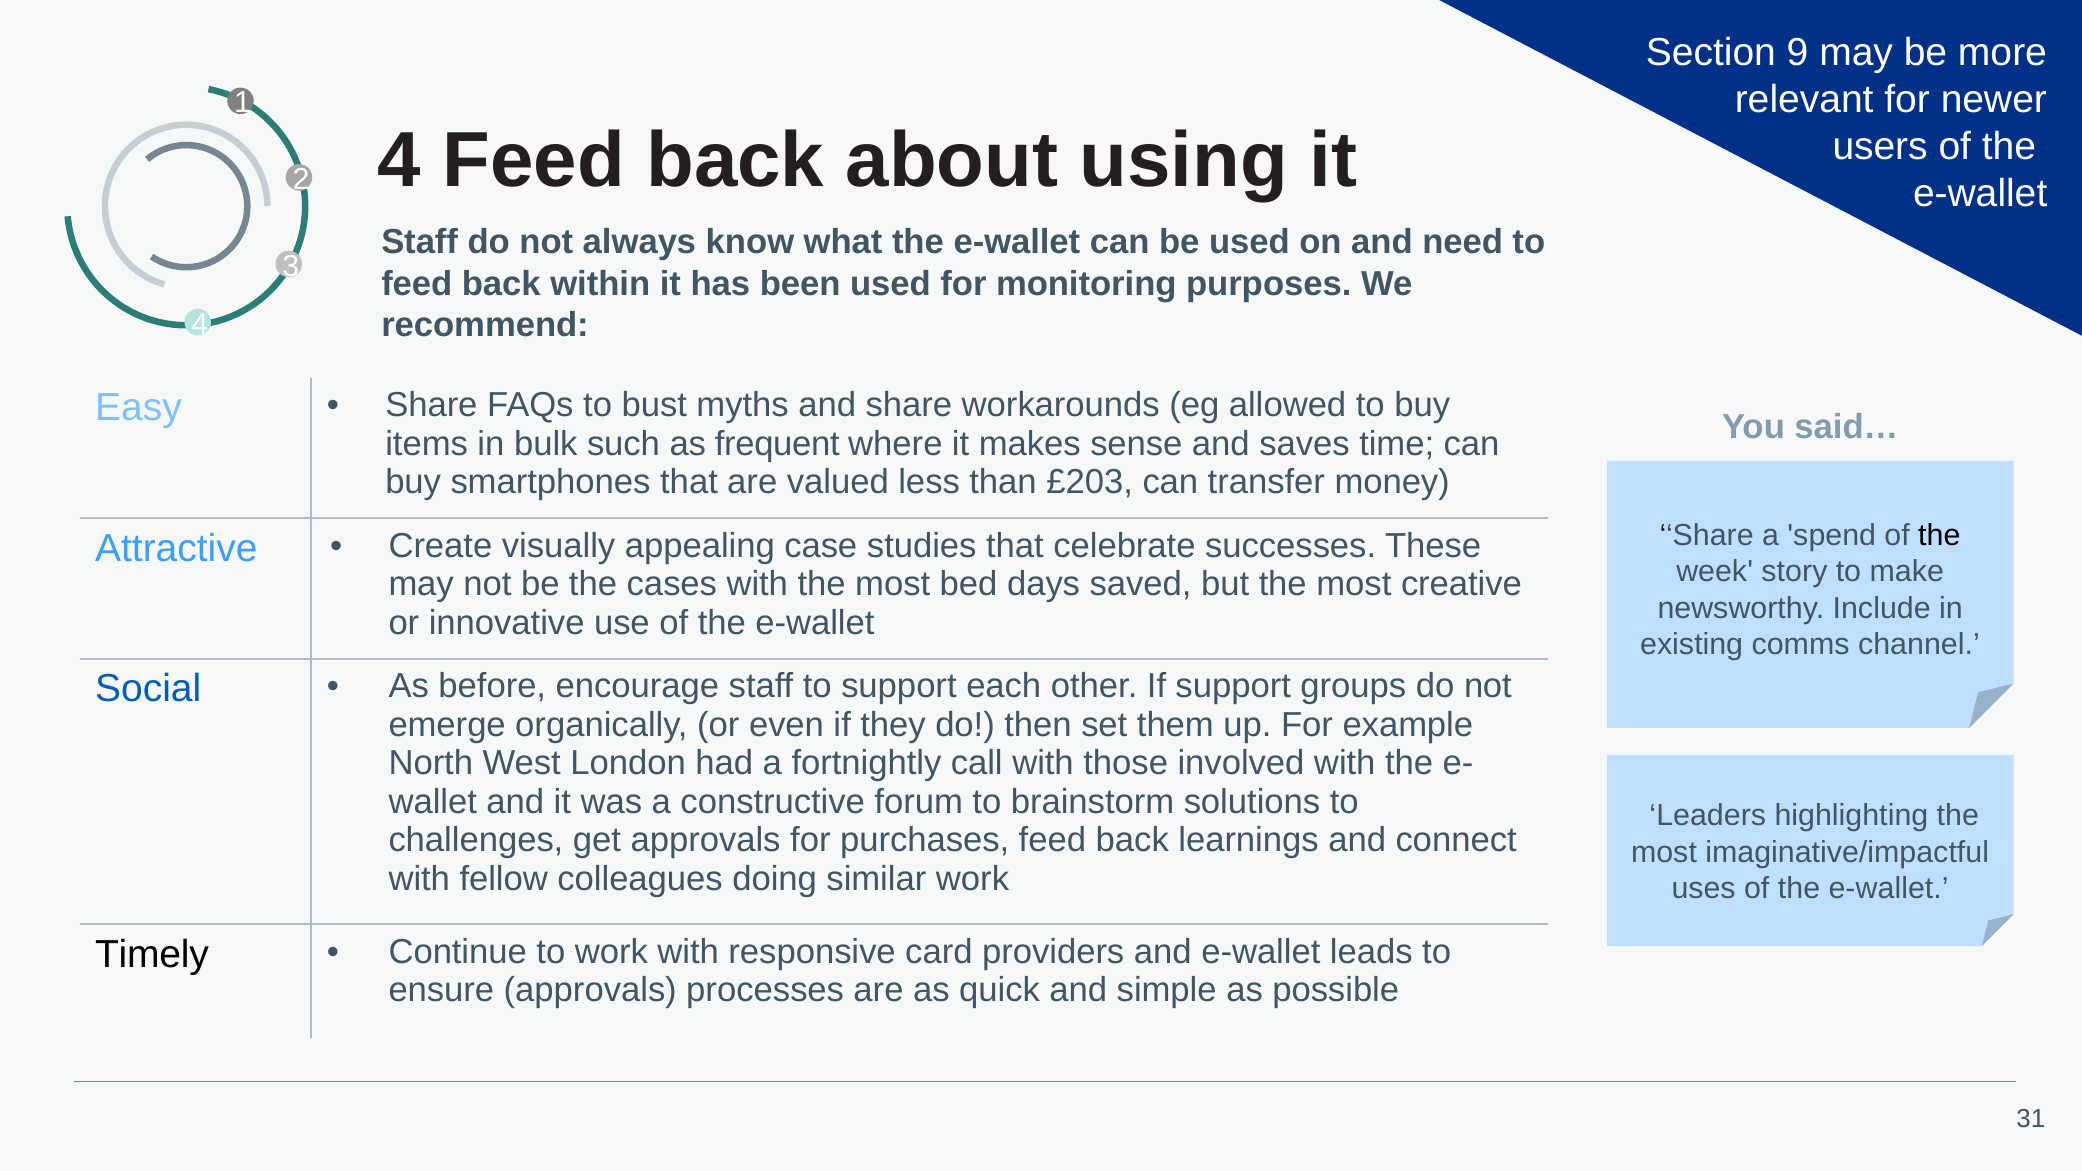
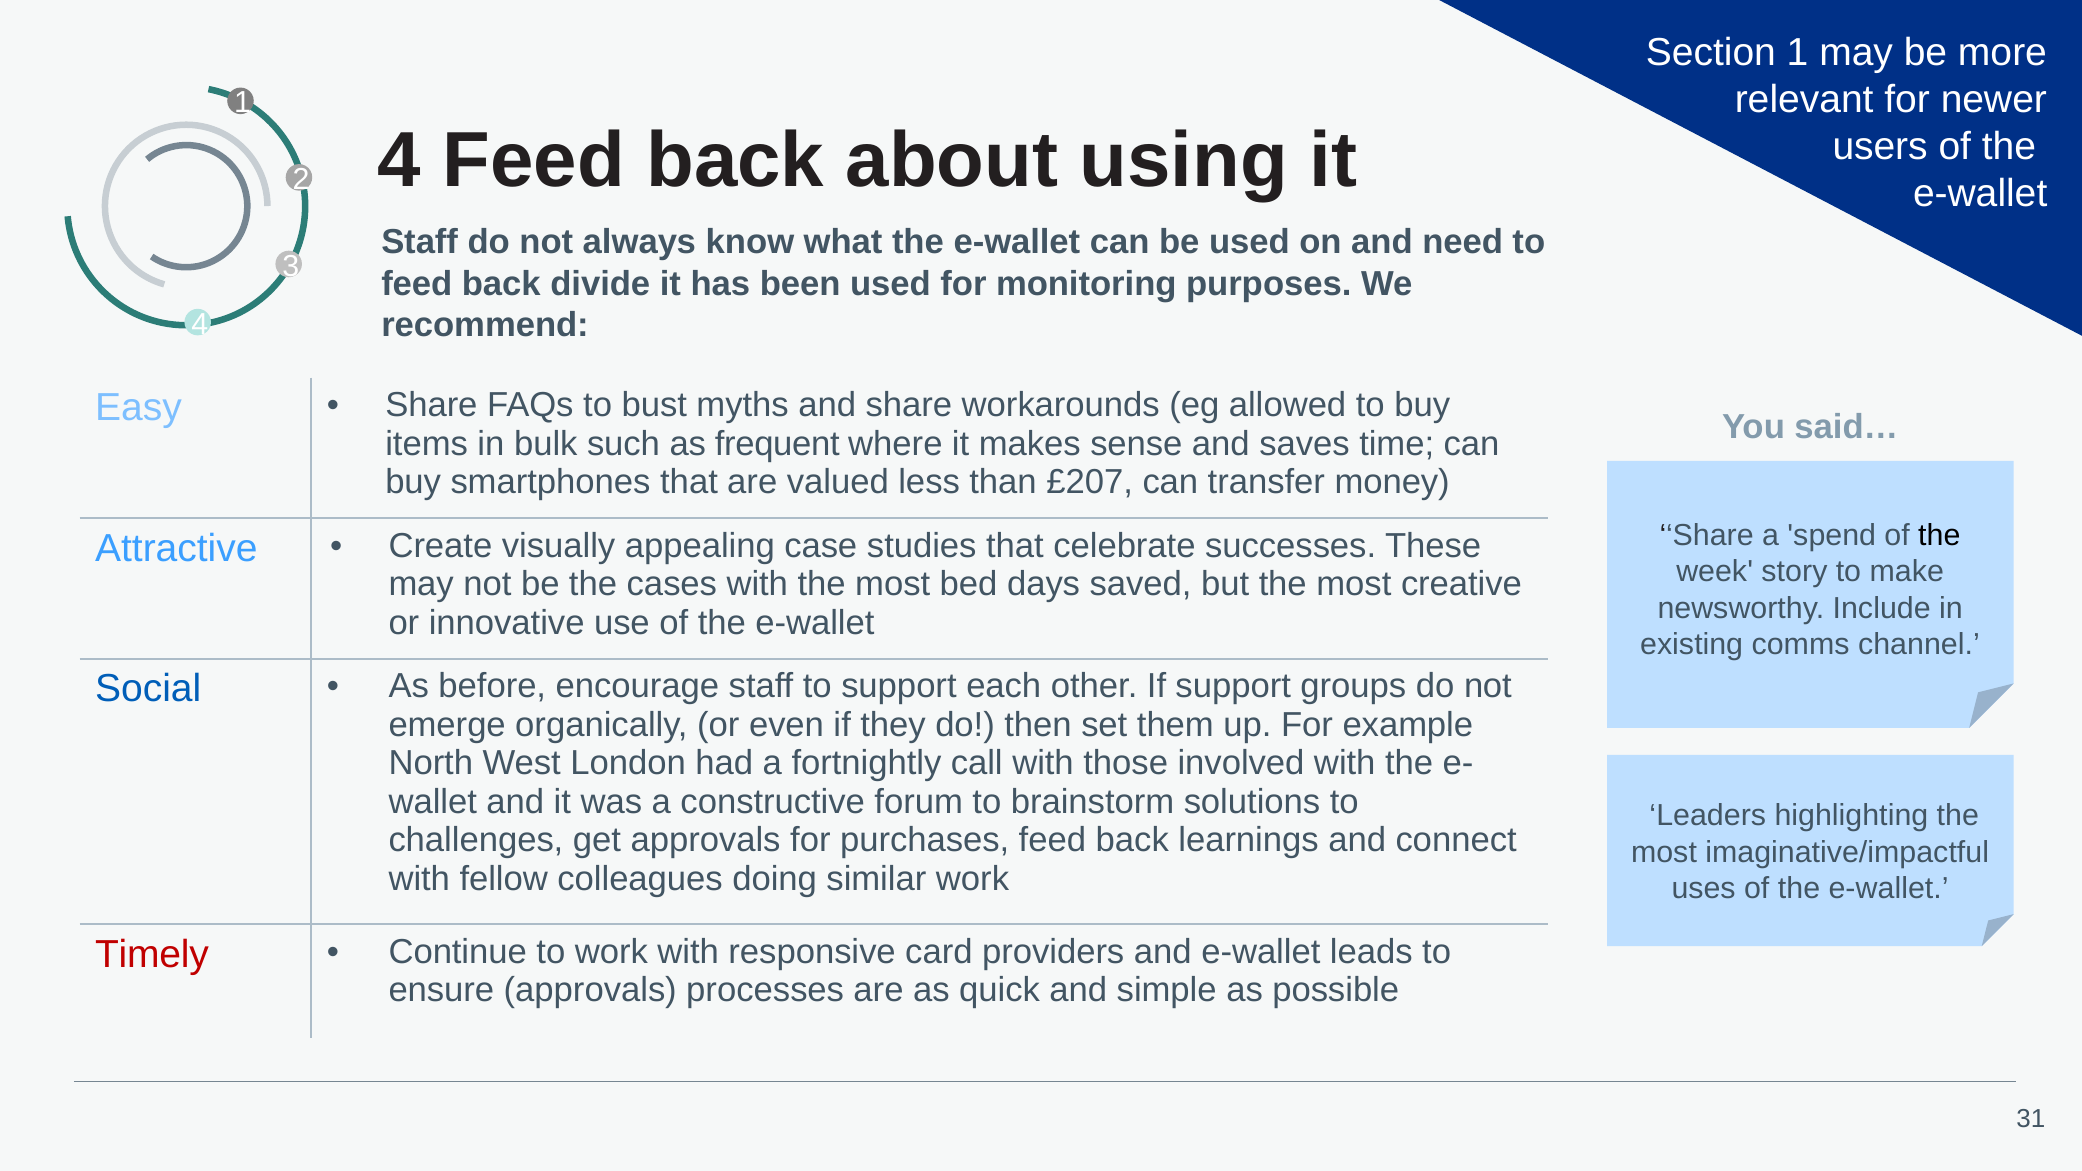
Section 9: 9 -> 1
within: within -> divide
£203: £203 -> £207
Timely colour: black -> red
